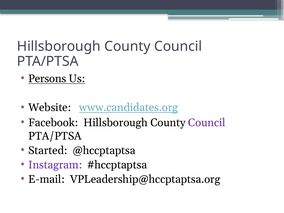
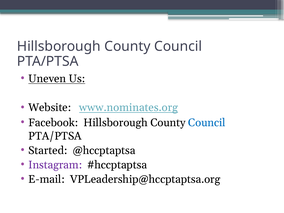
Persons: Persons -> Uneven
www.candidates.org: www.candidates.org -> www.nominates.org
Council at (207, 123) colour: purple -> blue
